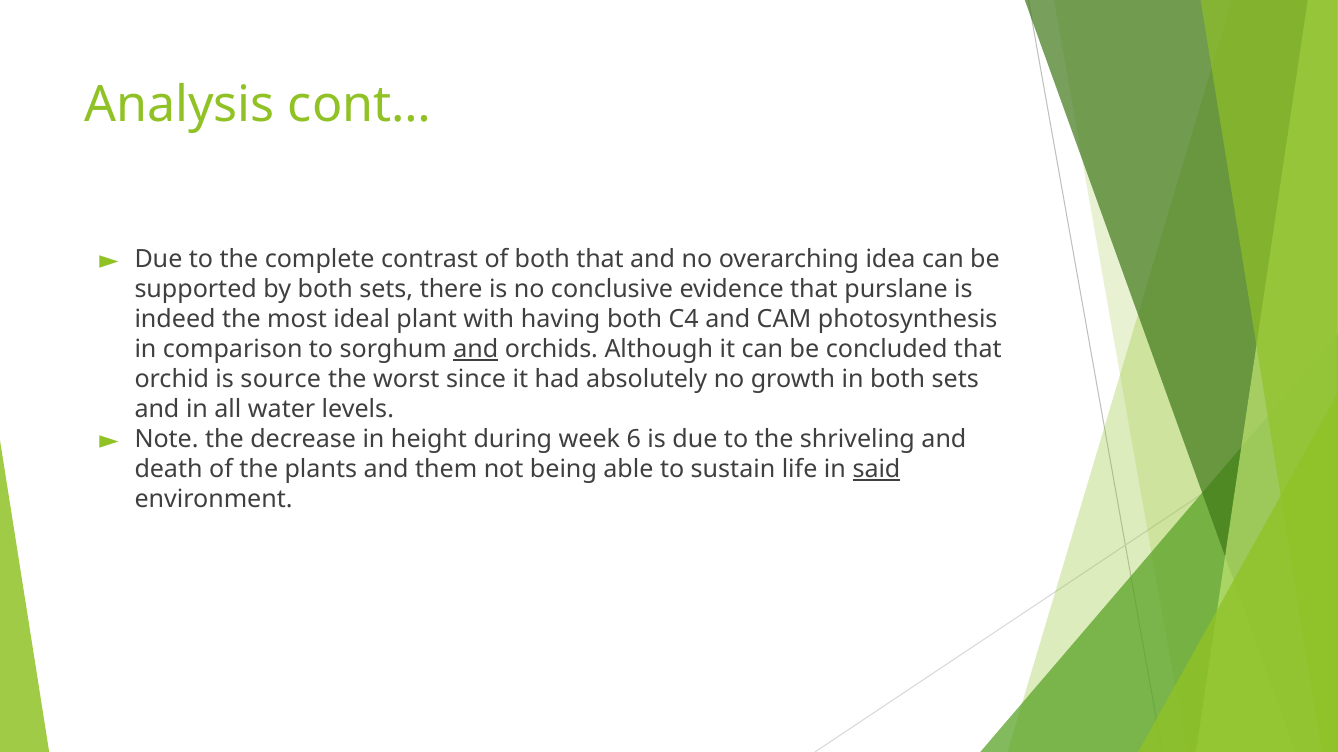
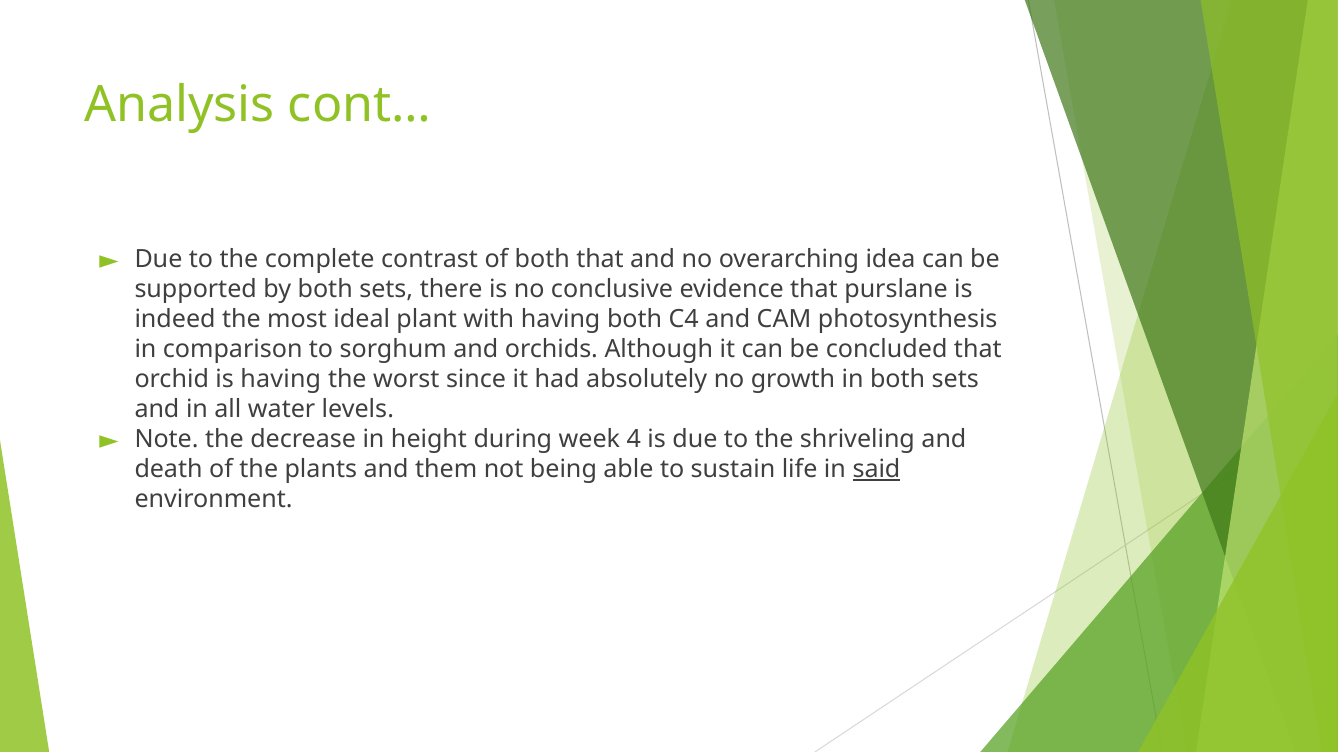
and at (476, 349) underline: present -> none
is source: source -> having
6: 6 -> 4
